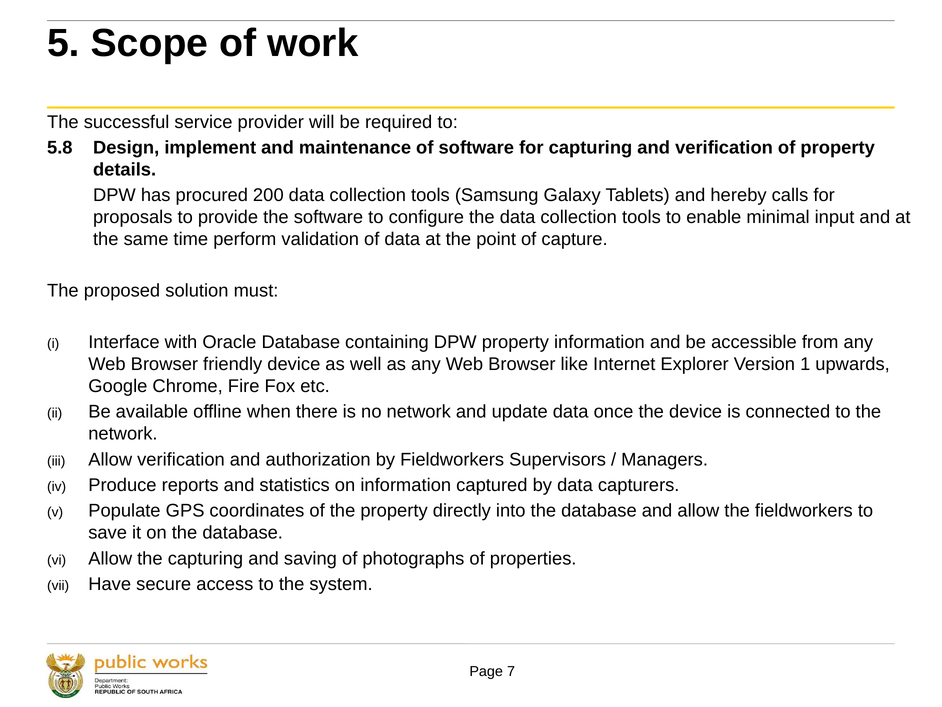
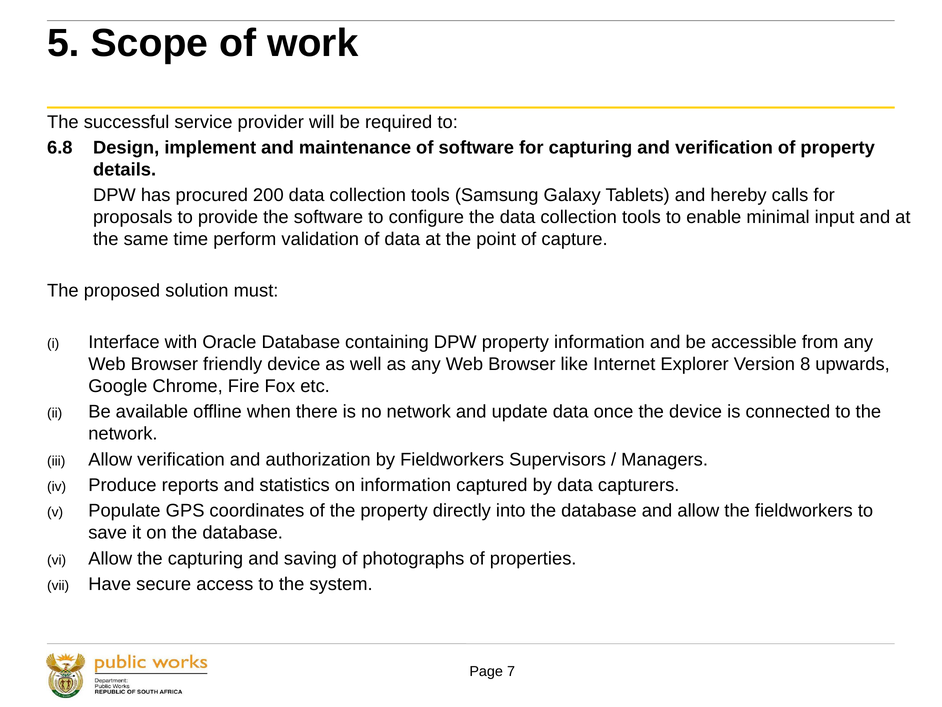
5.8: 5.8 -> 6.8
1: 1 -> 8
